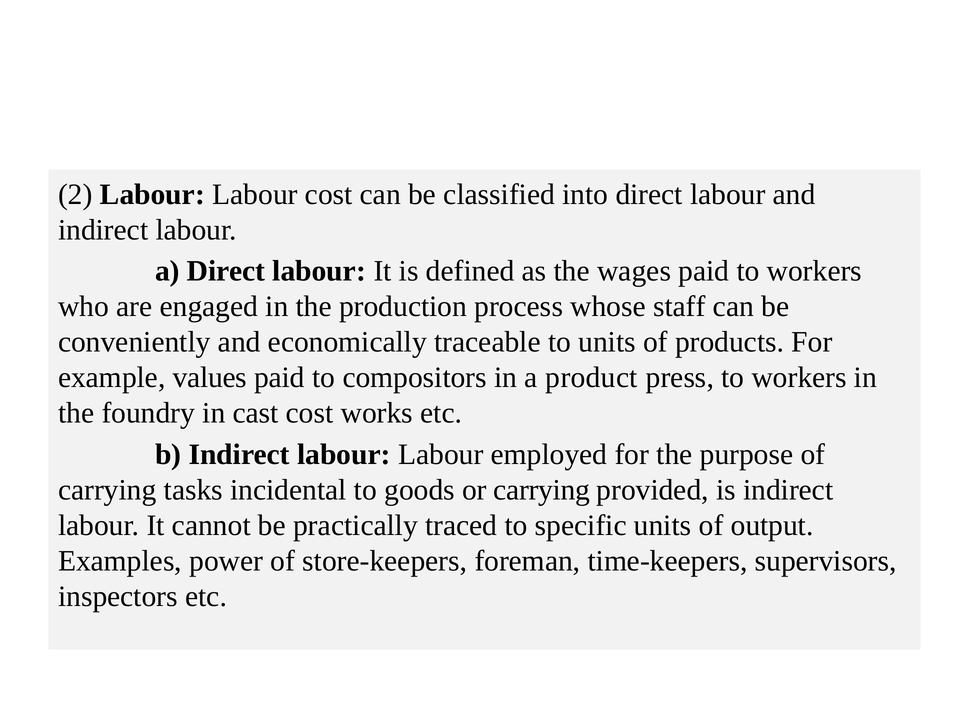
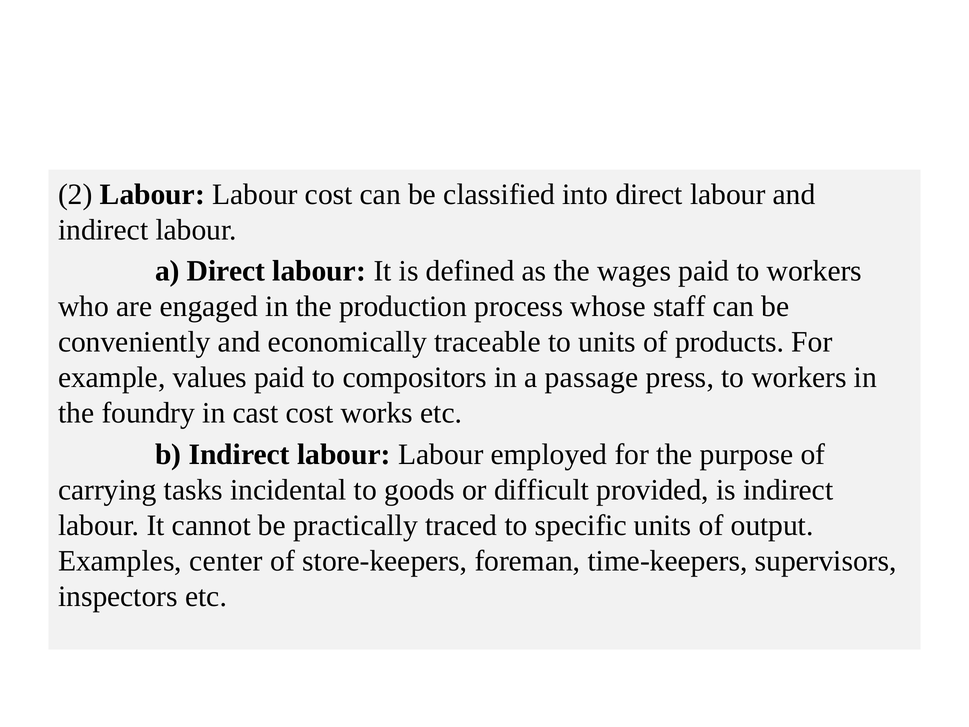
product: product -> passage
or carrying: carrying -> difficult
power: power -> center
